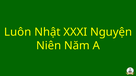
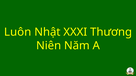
Nguyện: Nguyện -> Thương
